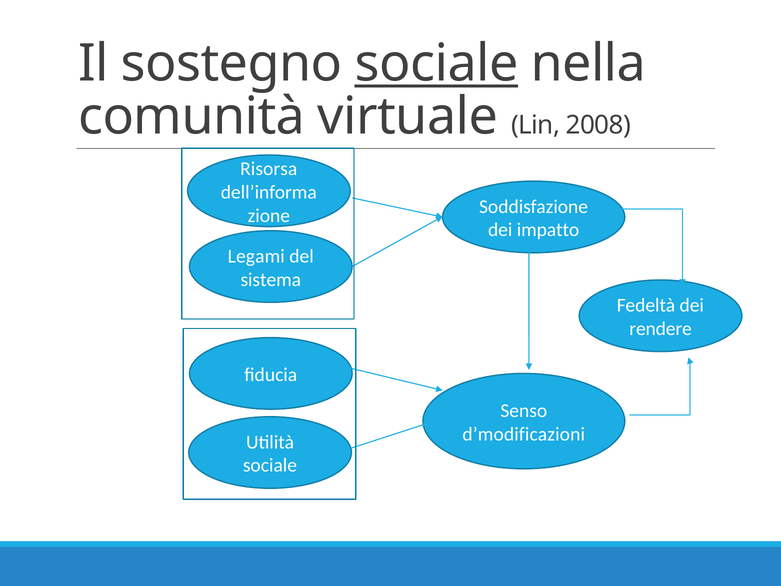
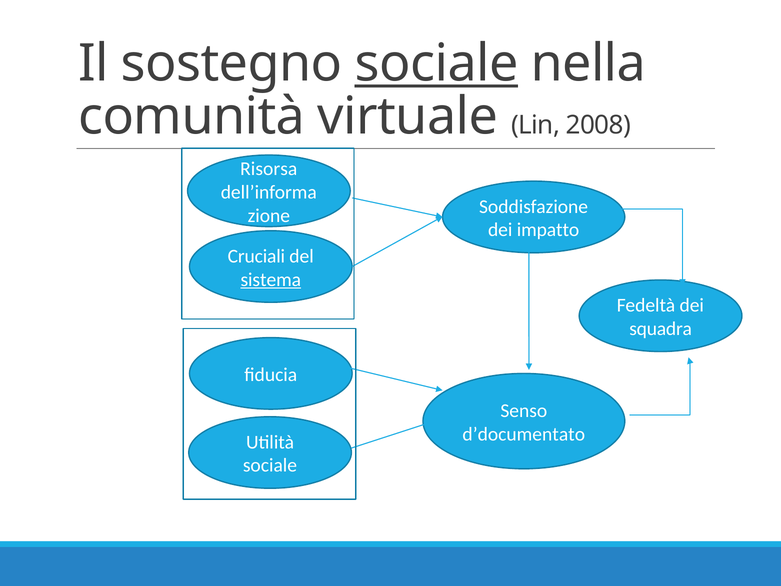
Legami: Legami -> Cruciali
sistema underline: none -> present
rendere: rendere -> squadra
d’modificazioni: d’modificazioni -> d’documentato
